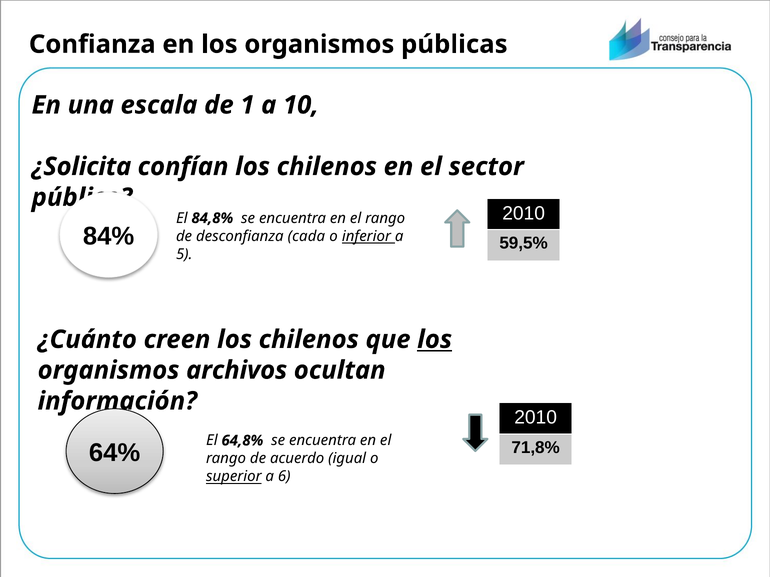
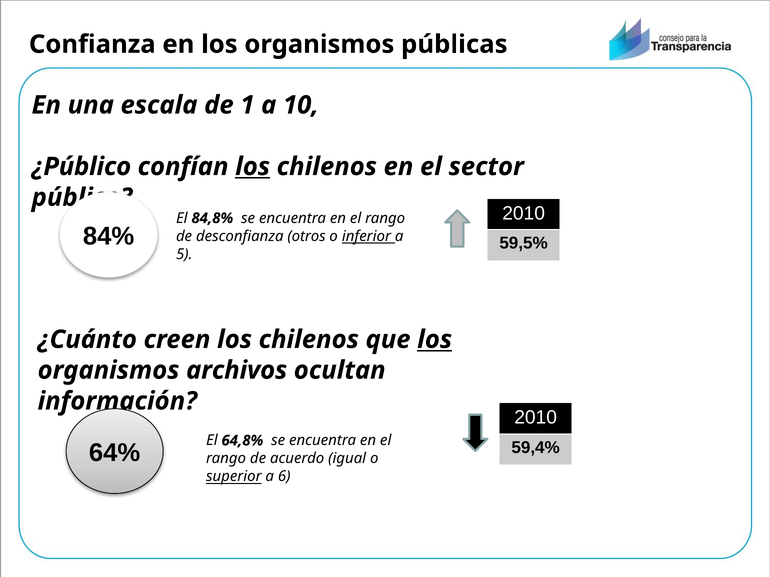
¿Solicita: ¿Solicita -> ¿Público
los at (253, 167) underline: none -> present
cada: cada -> otros
71,8%: 71,8% -> 59,4%
